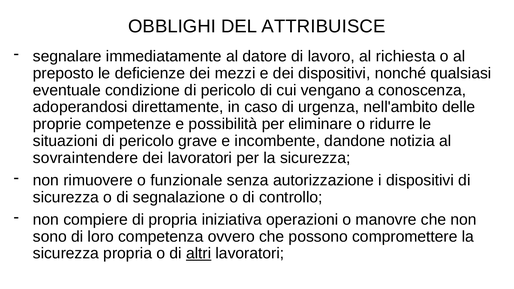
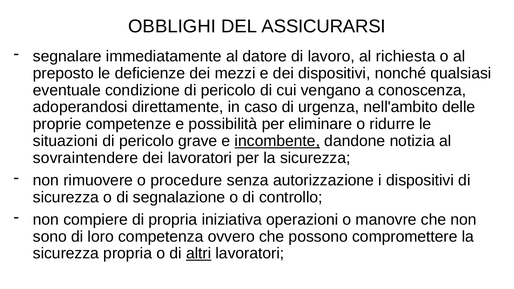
ATTRIBUISCE: ATTRIBUISCE -> ASSICURARSI
incombente underline: none -> present
funzionale: funzionale -> procedure
